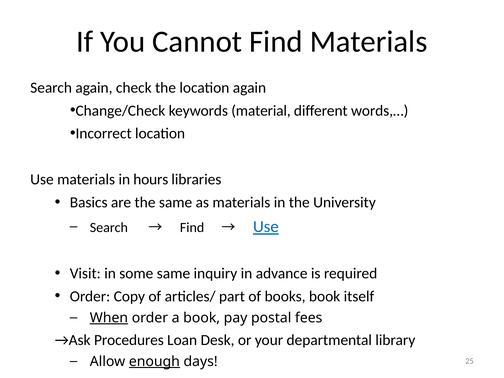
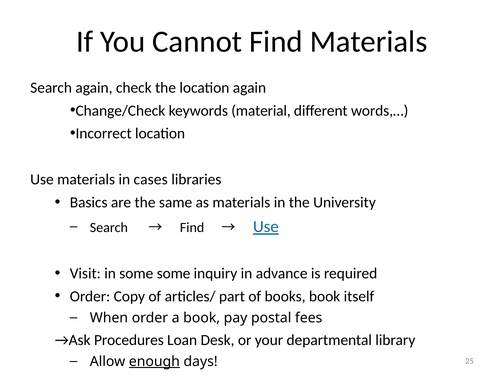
hours: hours -> cases
some same: same -> some
When underline: present -> none
